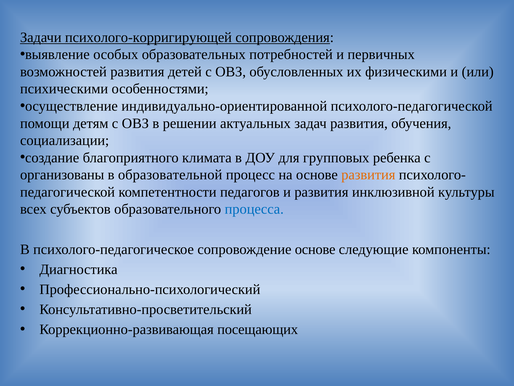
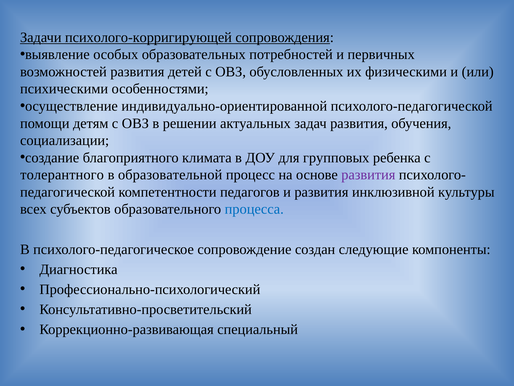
организованы: организованы -> толерантного
развития at (368, 175) colour: orange -> purple
сопровождение основе: основе -> создан
посещающих: посещающих -> специальный
